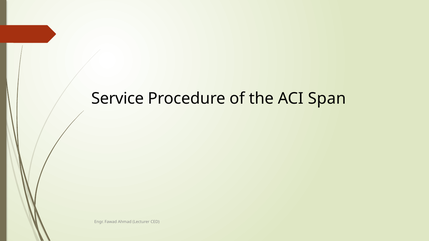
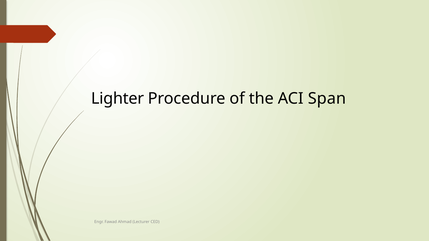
Service: Service -> Lighter
